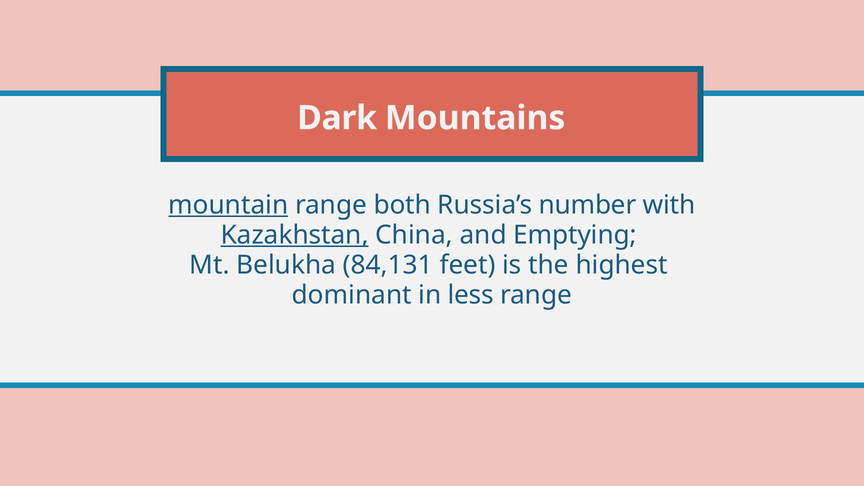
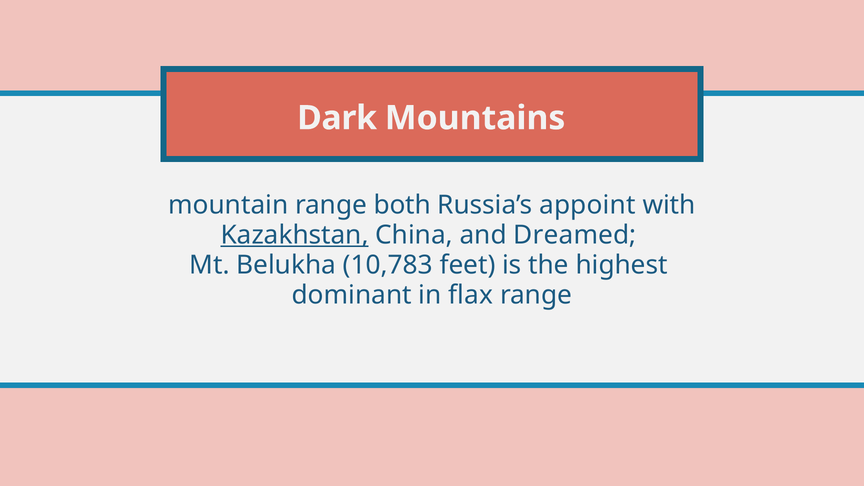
mountain underline: present -> none
number: number -> appoint
Emptying: Emptying -> Dreamed
84,131: 84,131 -> 10,783
less: less -> flax
